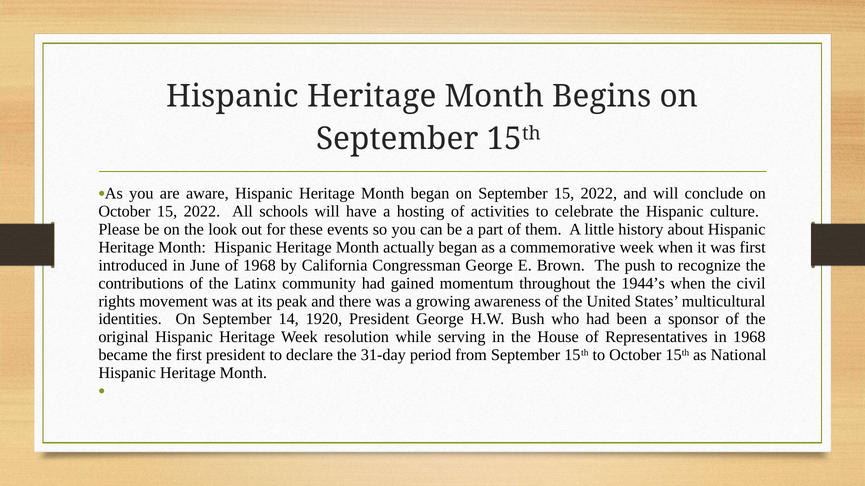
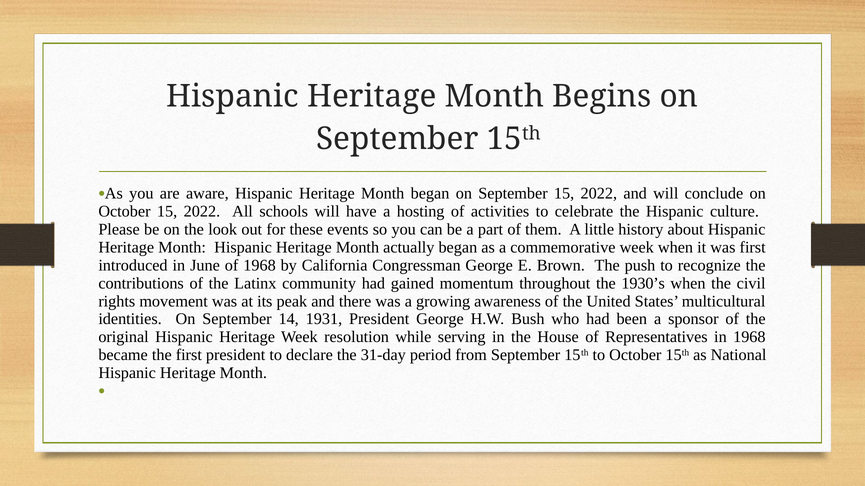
1944’s: 1944’s -> 1930’s
1920: 1920 -> 1931
